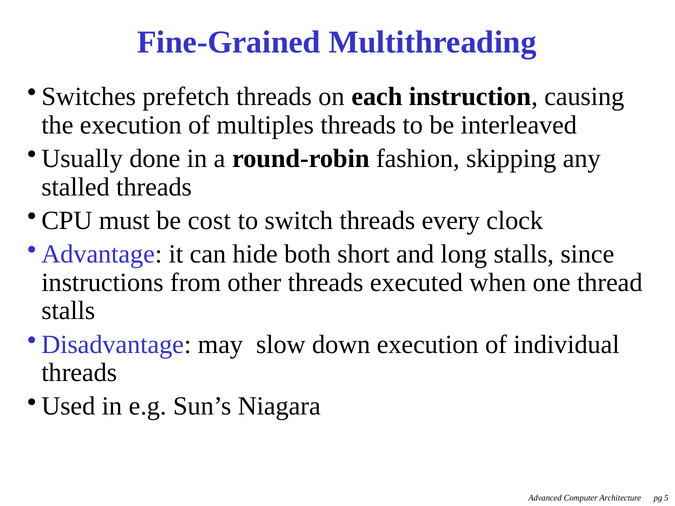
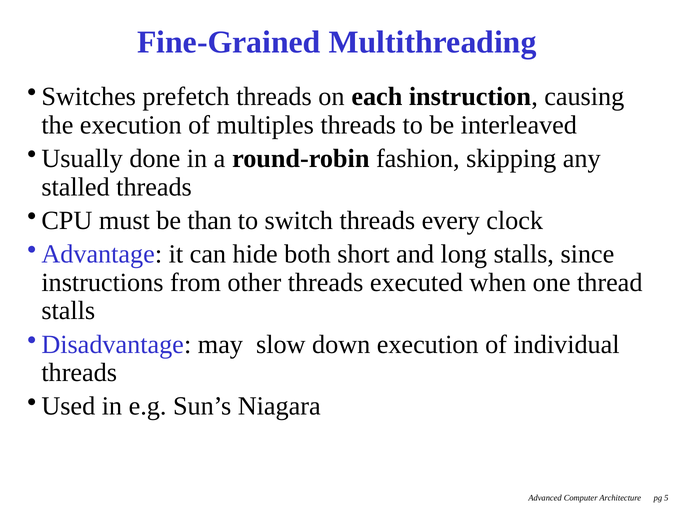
cost: cost -> than
